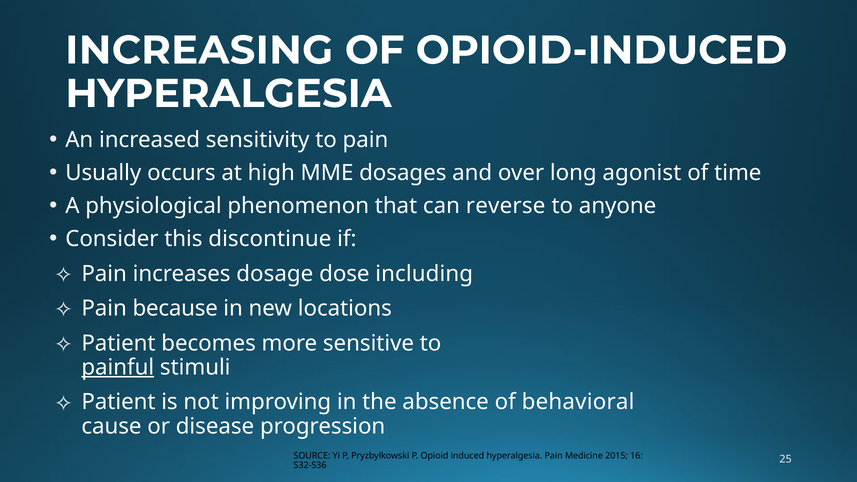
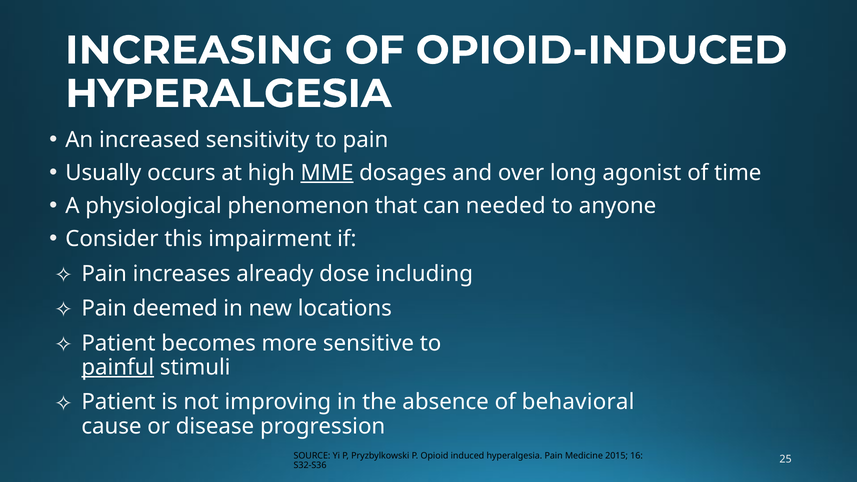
MME underline: none -> present
reverse: reverse -> needed
discontinue: discontinue -> impairment
dosage: dosage -> already
because: because -> deemed
